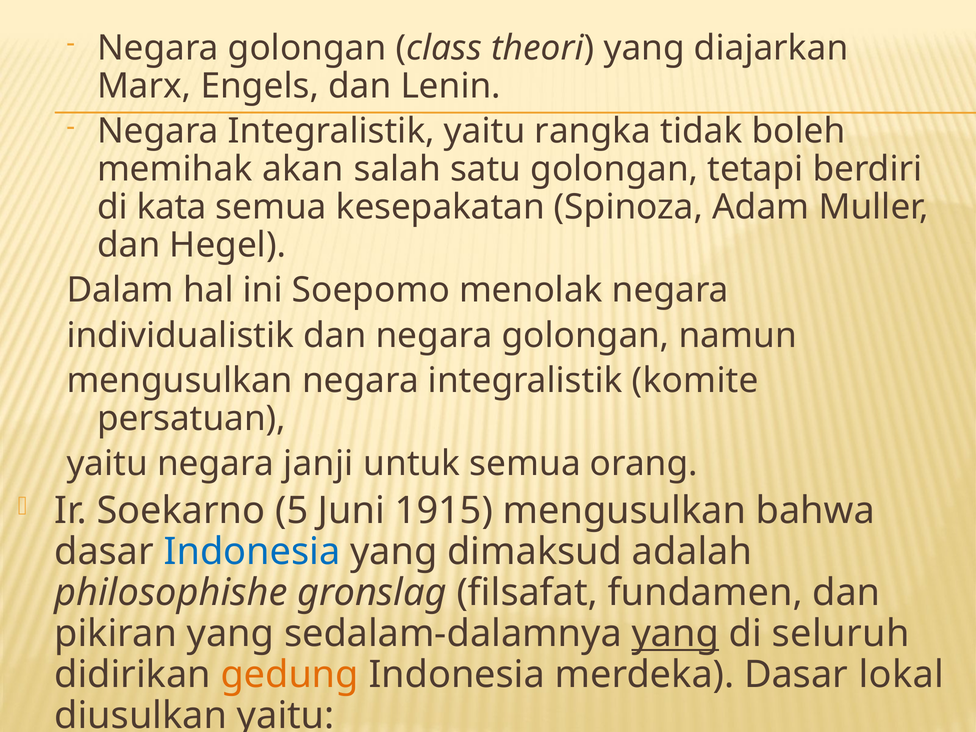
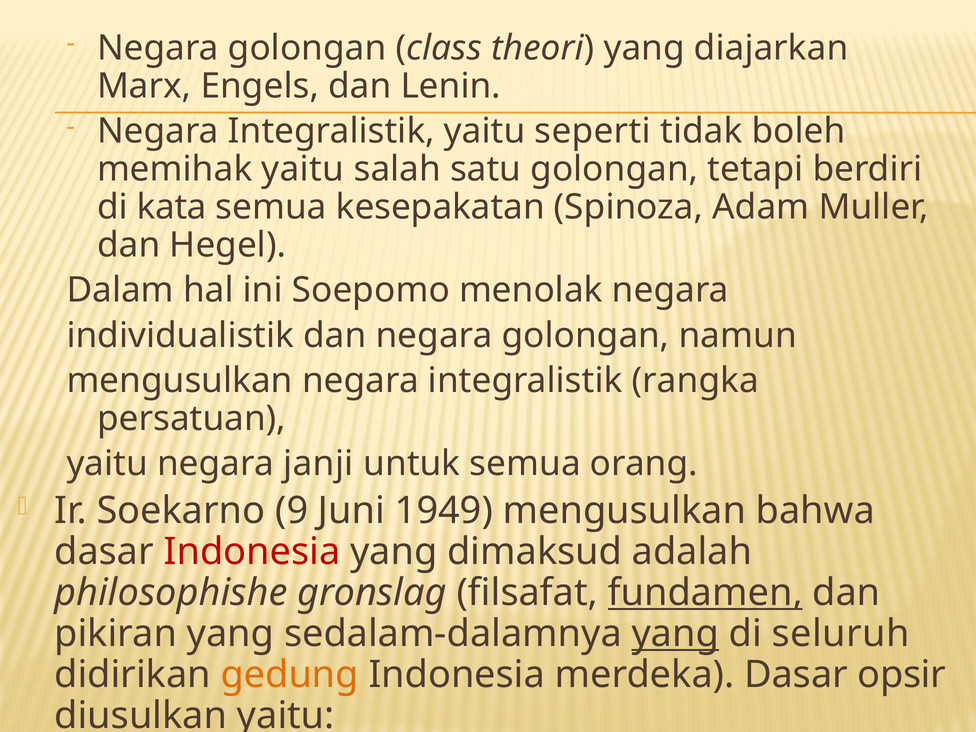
rangka: rangka -> seperti
memihak akan: akan -> yaitu
komite: komite -> rangka
5: 5 -> 9
1915: 1915 -> 1949
Indonesia at (252, 552) colour: blue -> red
fundamen underline: none -> present
lokal: lokal -> opsir
